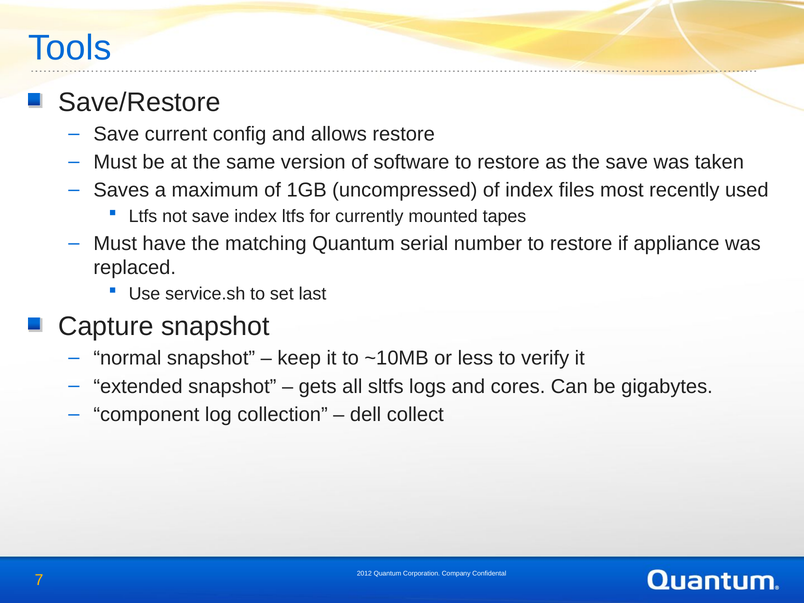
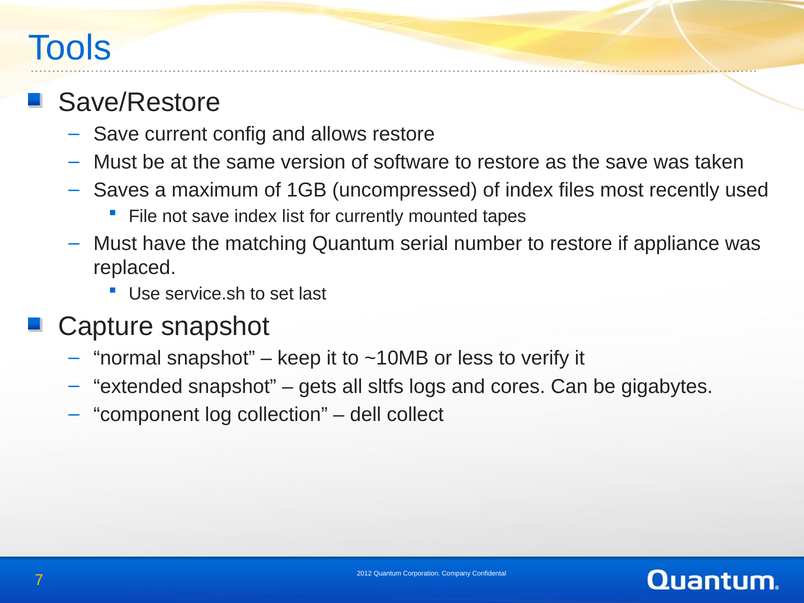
Ltfs at (143, 217): Ltfs -> File
index ltfs: ltfs -> list
